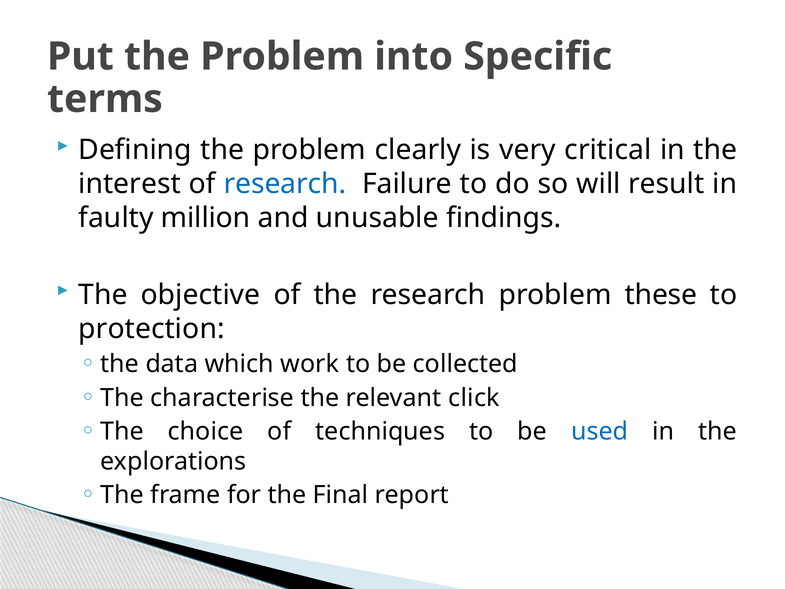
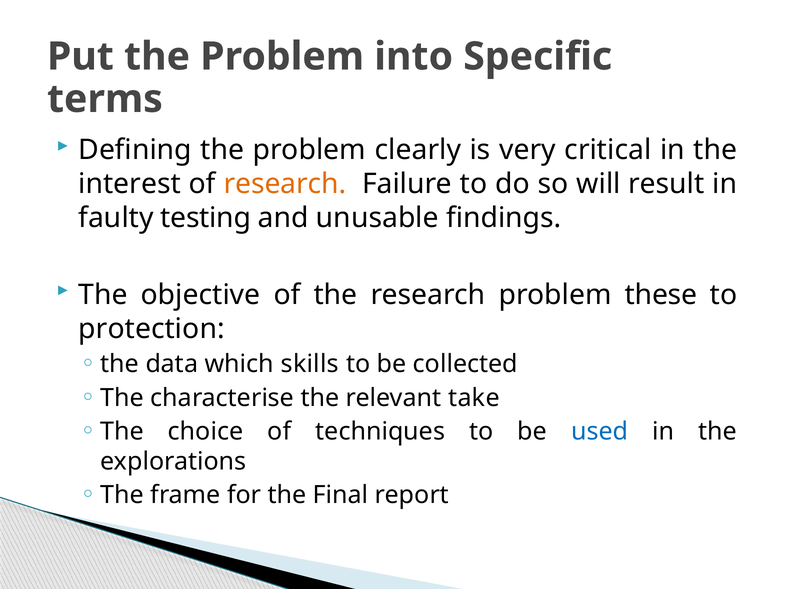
research at (285, 184) colour: blue -> orange
million: million -> testing
work: work -> skills
click: click -> take
